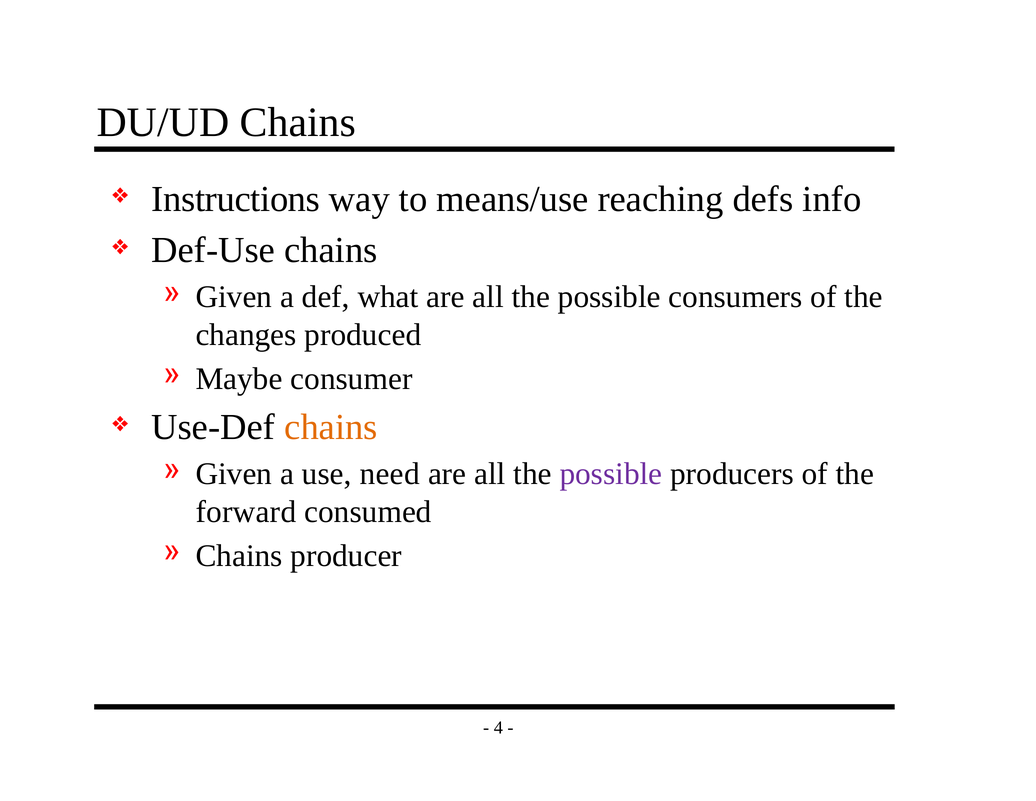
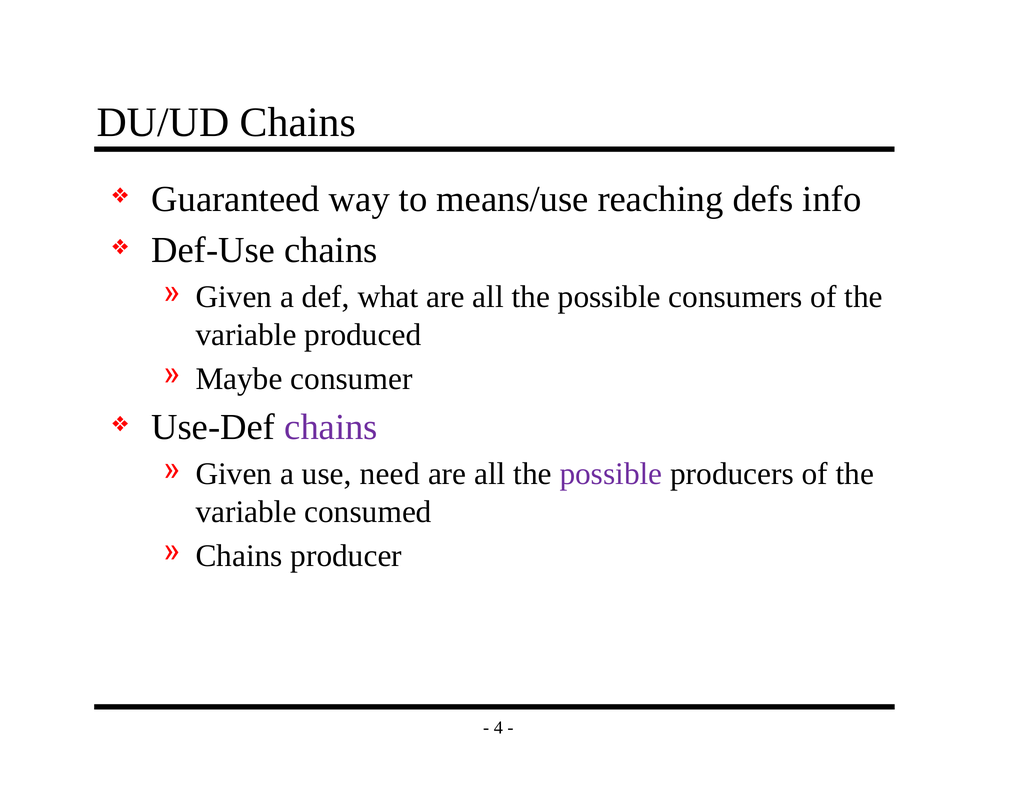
Instructions: Instructions -> Guaranteed
changes at (246, 335): changes -> variable
chains at (331, 427) colour: orange -> purple
forward at (246, 511): forward -> variable
